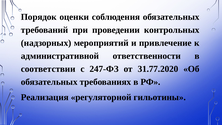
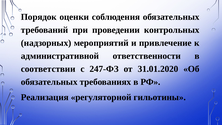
31.77.2020: 31.77.2020 -> 31.01.2020
